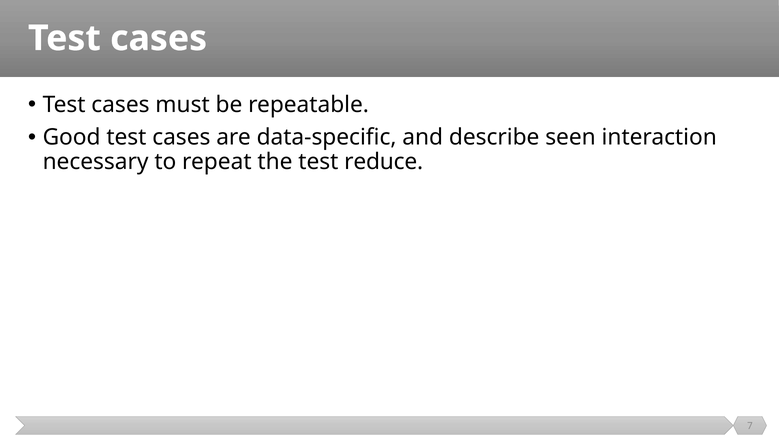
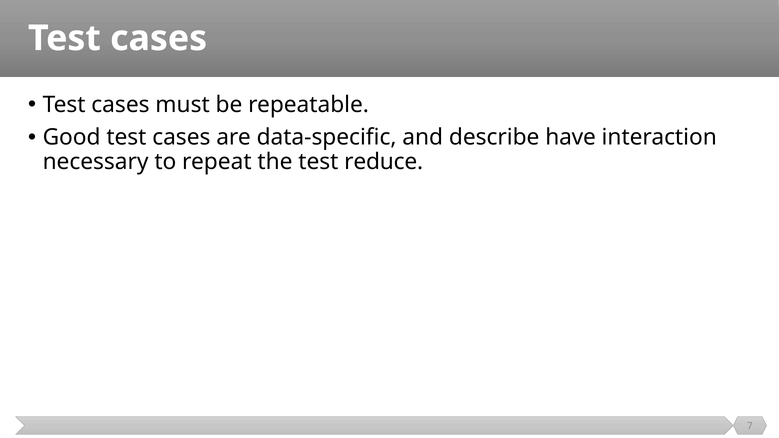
seen: seen -> have
